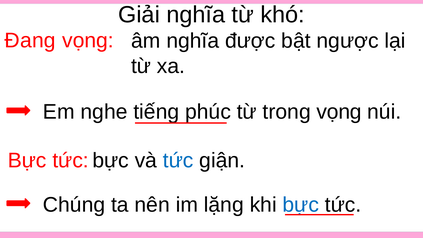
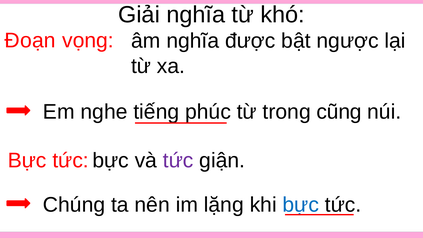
Đang: Đang -> Đoạn
trong vọng: vọng -> cũng
tức at (178, 161) colour: blue -> purple
